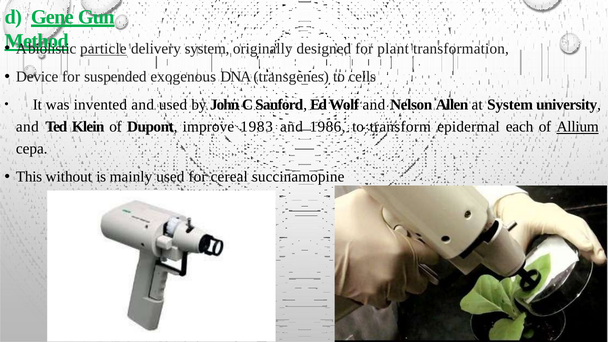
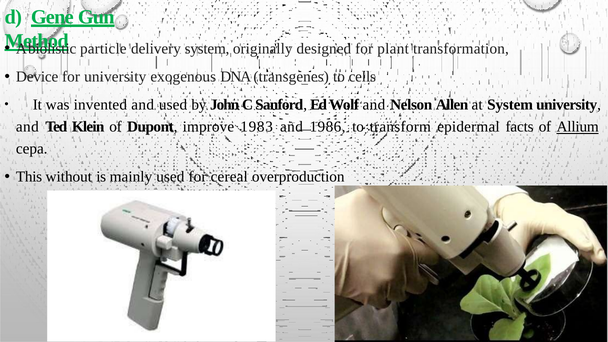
particle underline: present -> none
for suspended: suspended -> university
each: each -> facts
succinamopine: succinamopine -> overproduction
